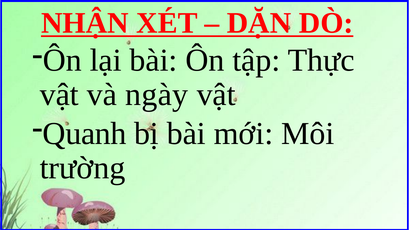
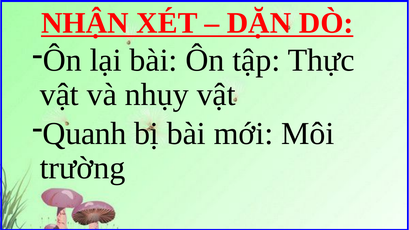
ngày: ngày -> nhụy
